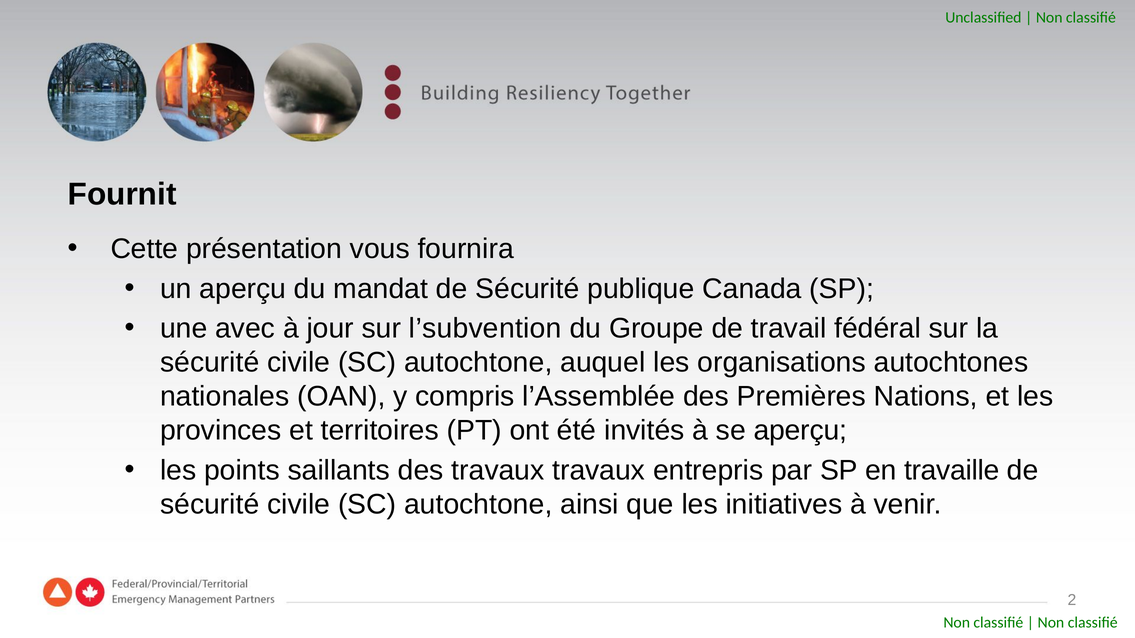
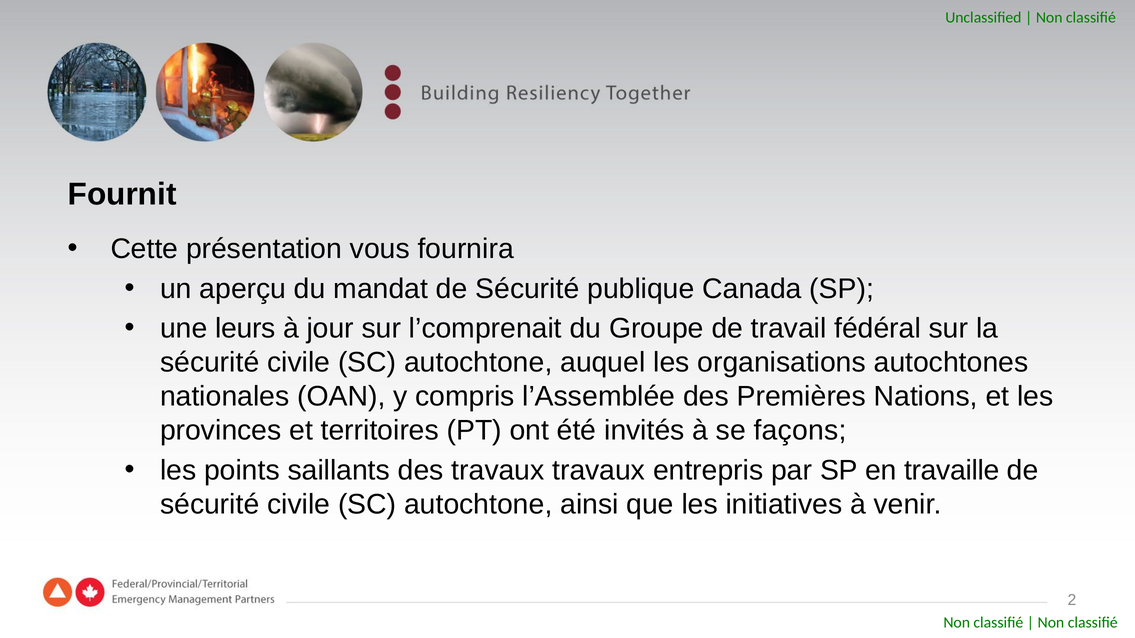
avec: avec -> leurs
l’subvention: l’subvention -> l’comprenait
se aperçu: aperçu -> façons
